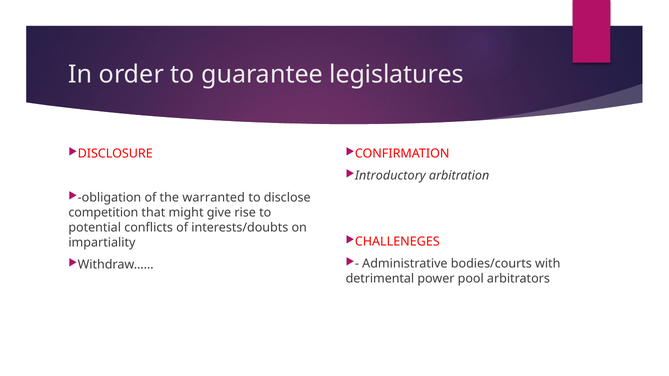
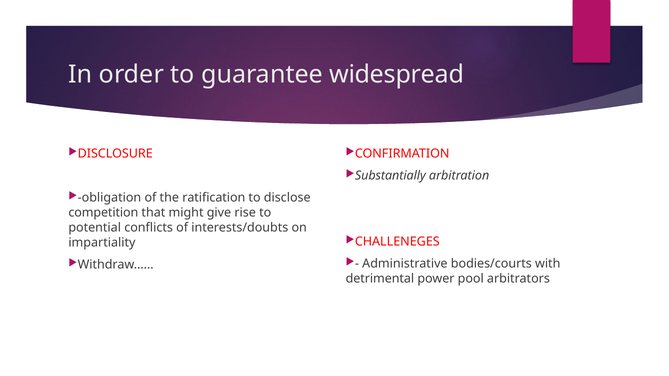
legislatures: legislatures -> widespread
Introductory: Introductory -> Substantially
warranted: warranted -> ratification
